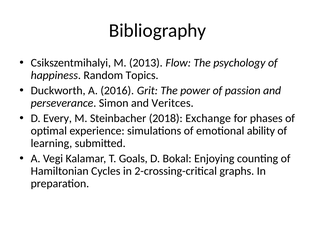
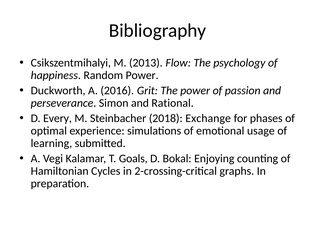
Random Topics: Topics -> Power
Veritces: Veritces -> Rational
ability: ability -> usage
